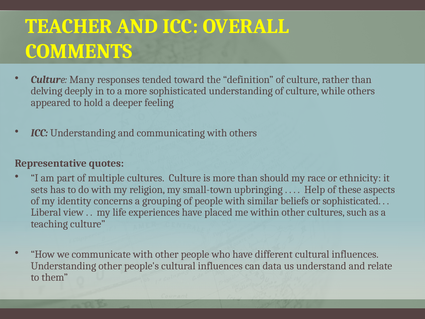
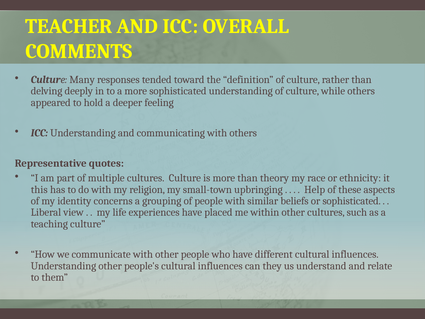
should: should -> theory
sets: sets -> this
data: data -> they
